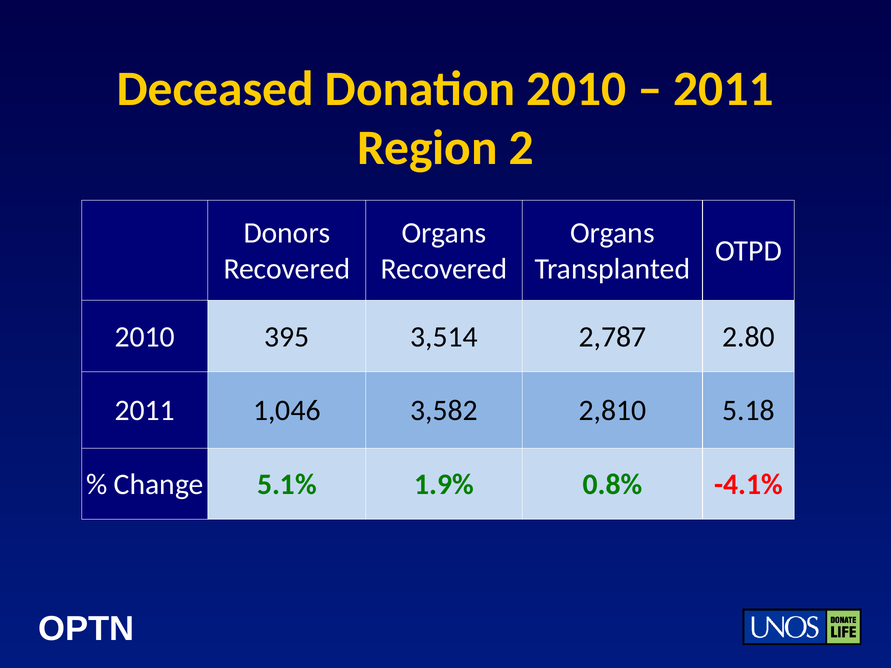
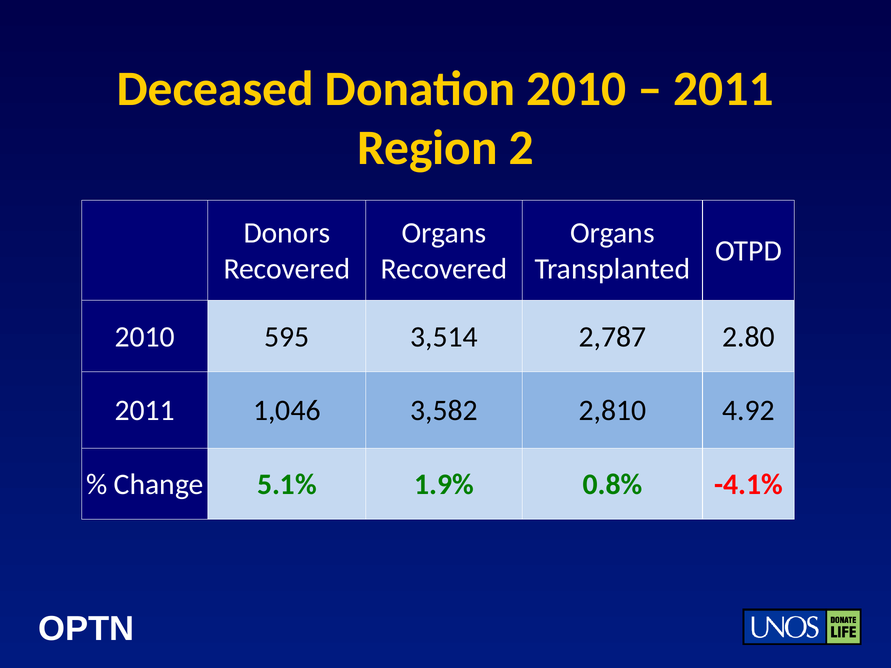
395: 395 -> 595
5.18: 5.18 -> 4.92
